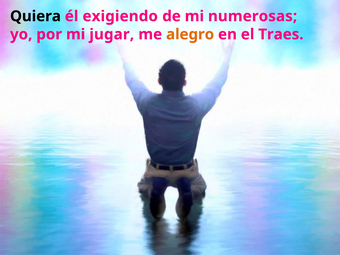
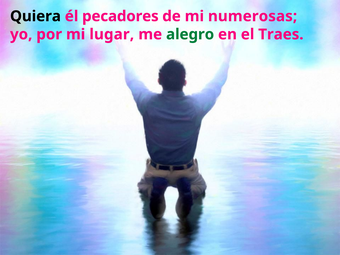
exigiendo: exigiendo -> pecadores
jugar: jugar -> lugar
alegro colour: orange -> green
